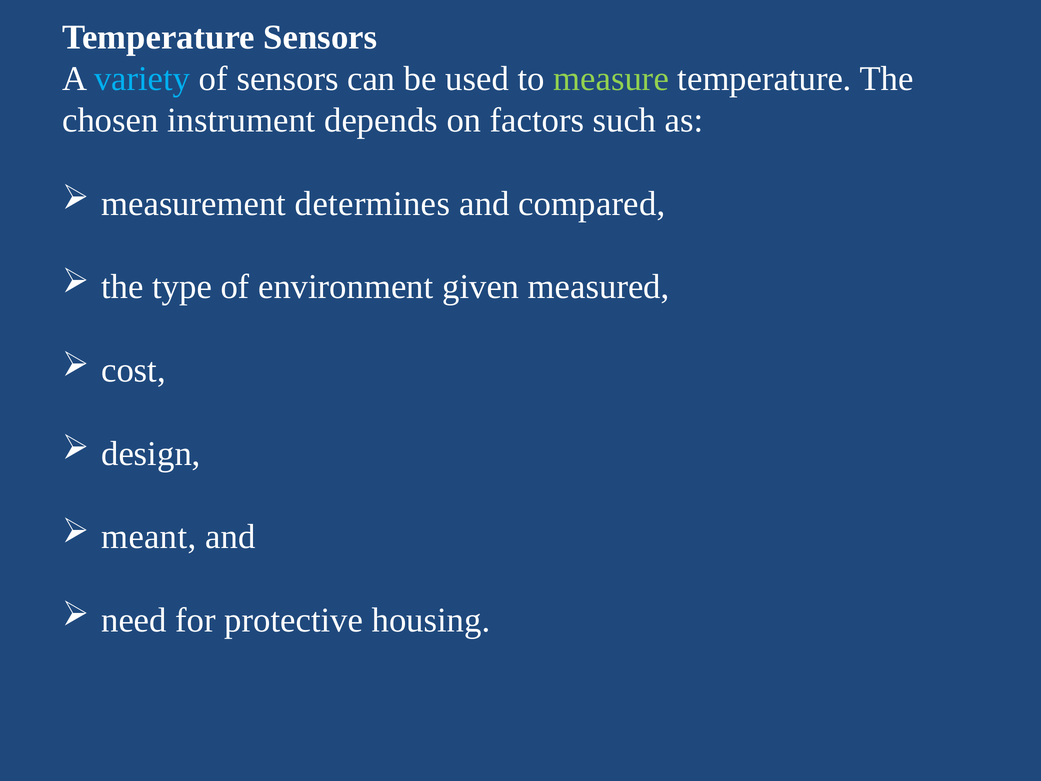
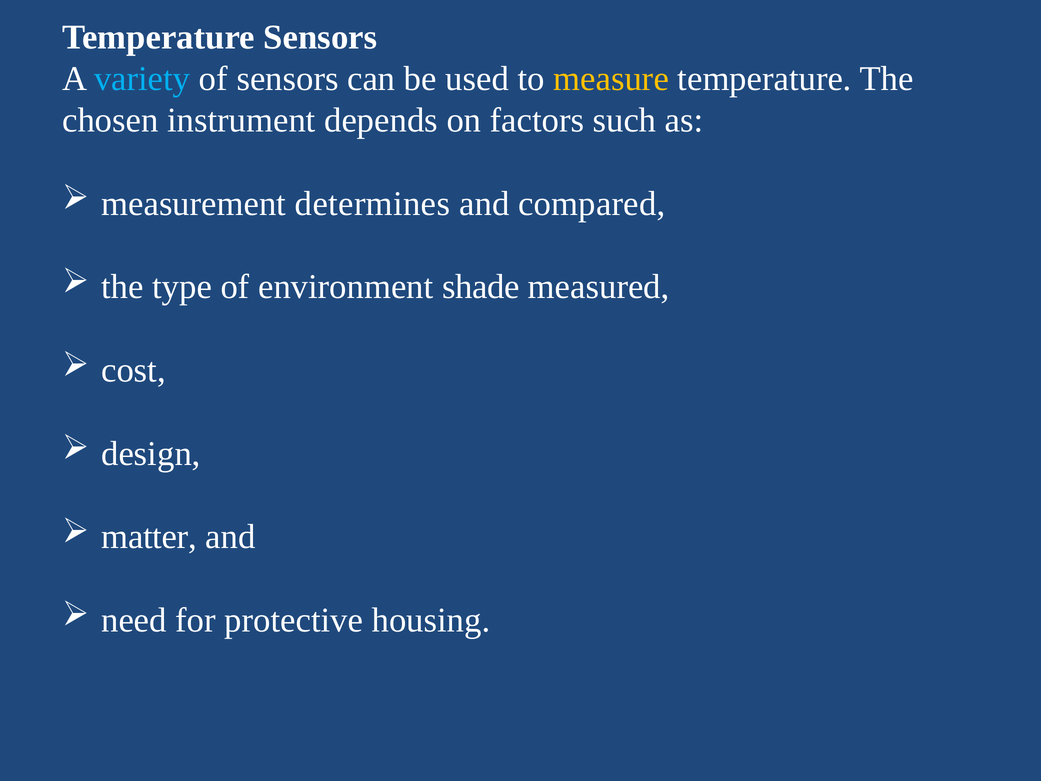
measure colour: light green -> yellow
given: given -> shade
meant: meant -> matter
